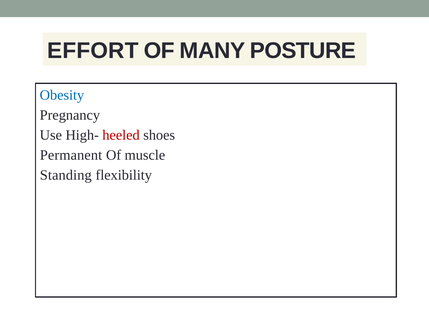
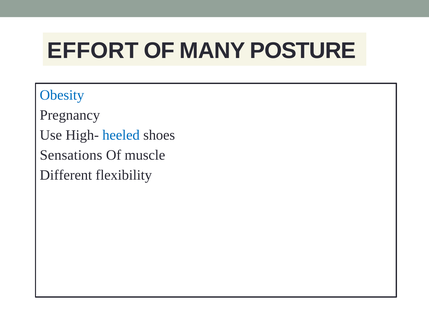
heeled colour: red -> blue
Permanent: Permanent -> Sensations
Standing: Standing -> Different
